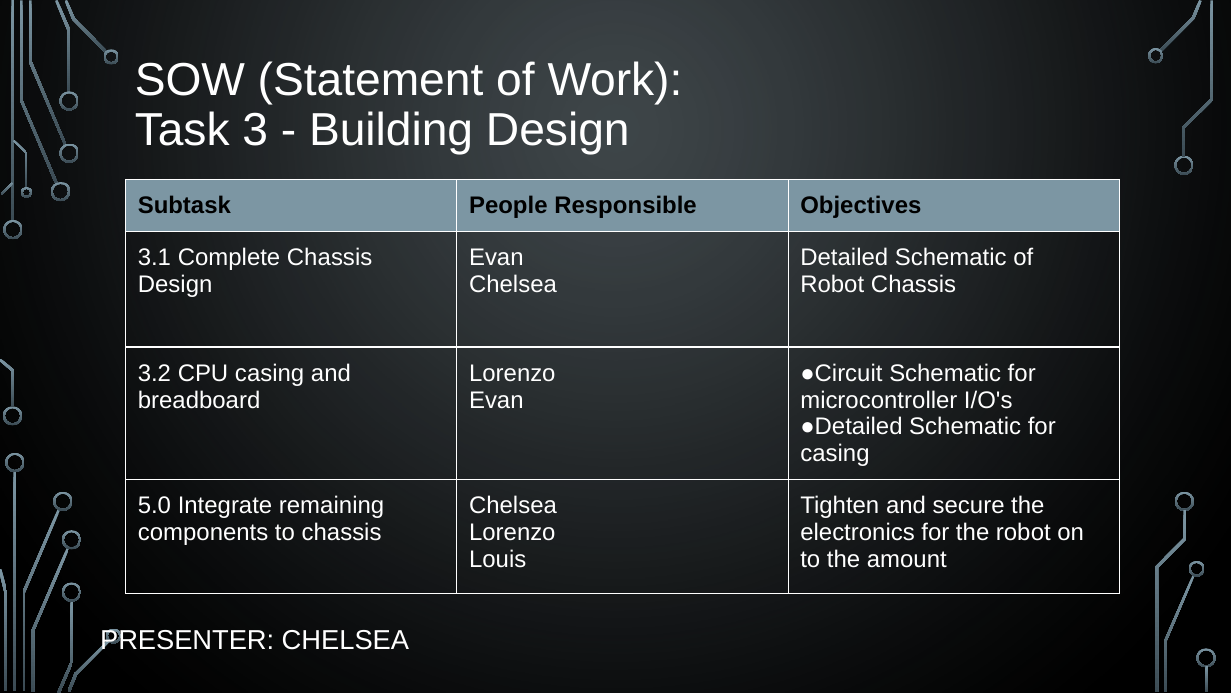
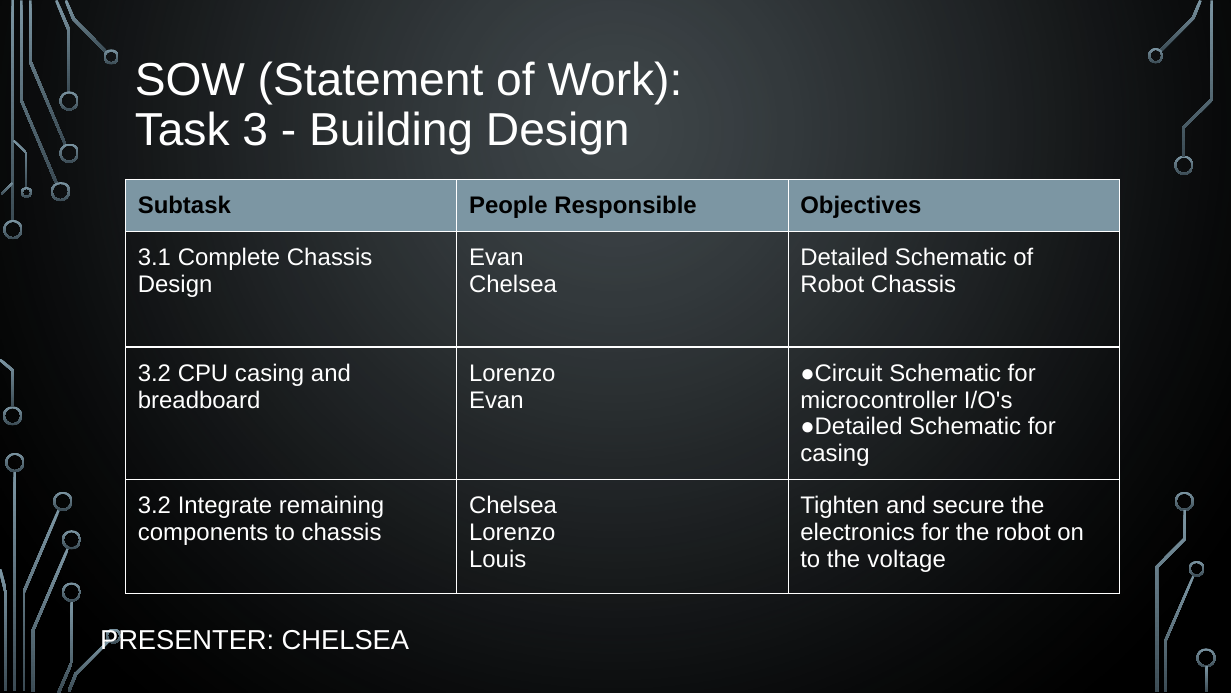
5.0 at (154, 505): 5.0 -> 3.2
amount: amount -> voltage
